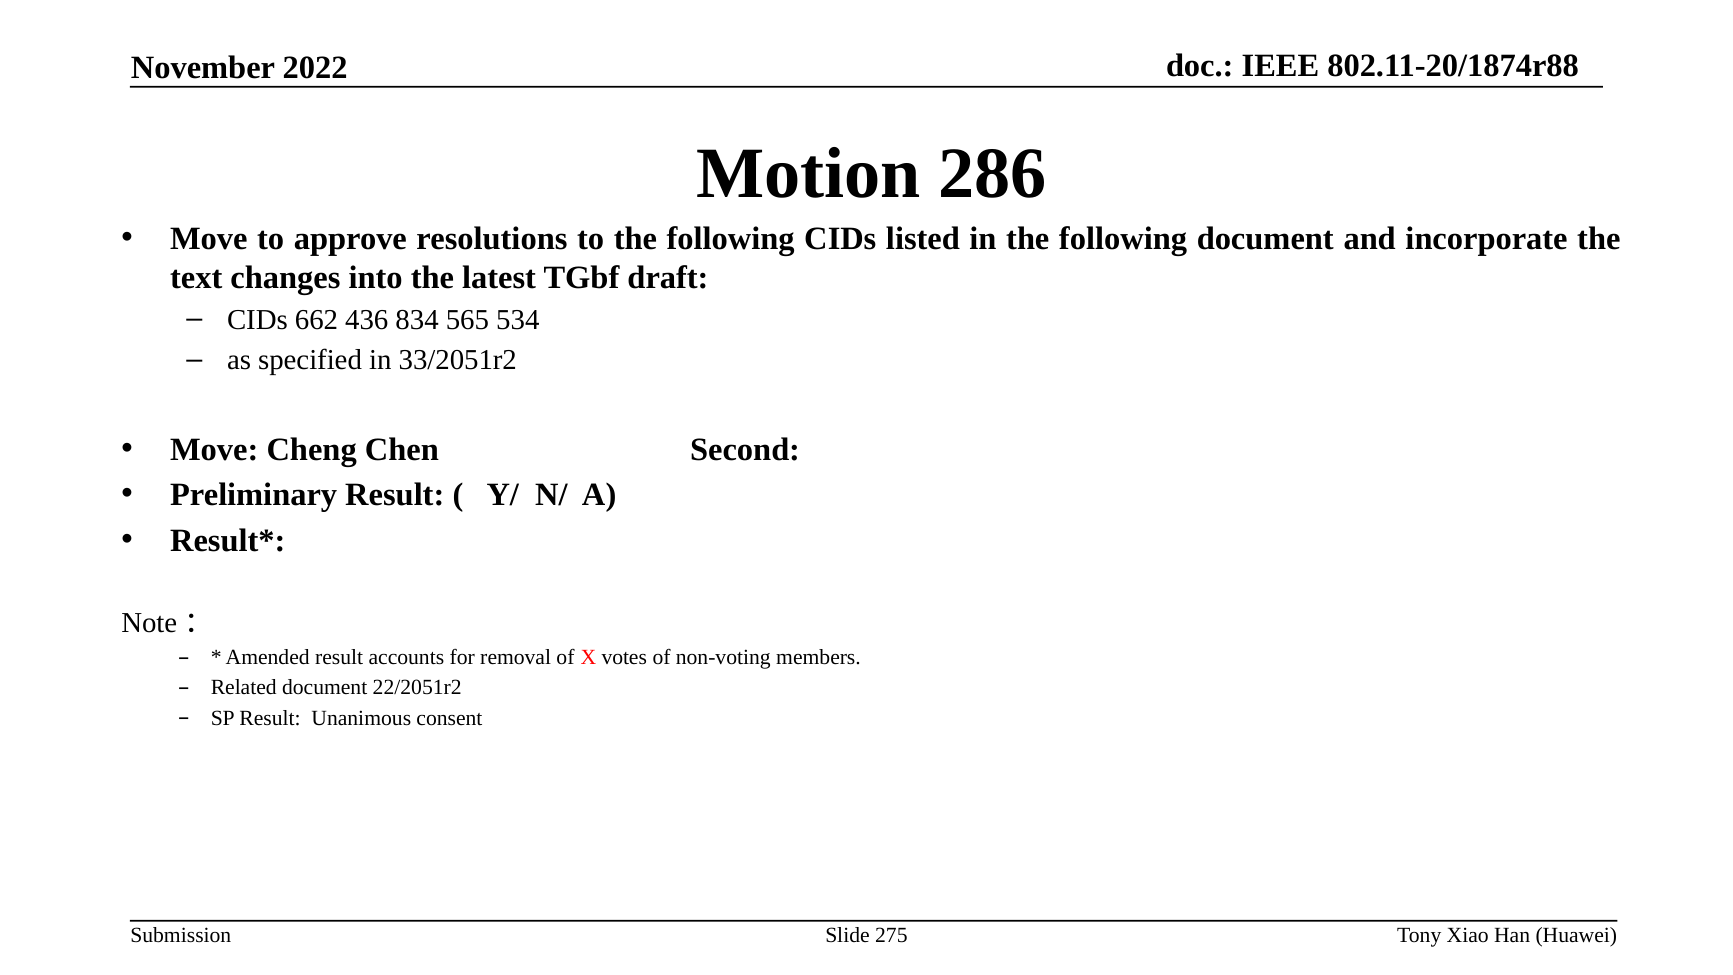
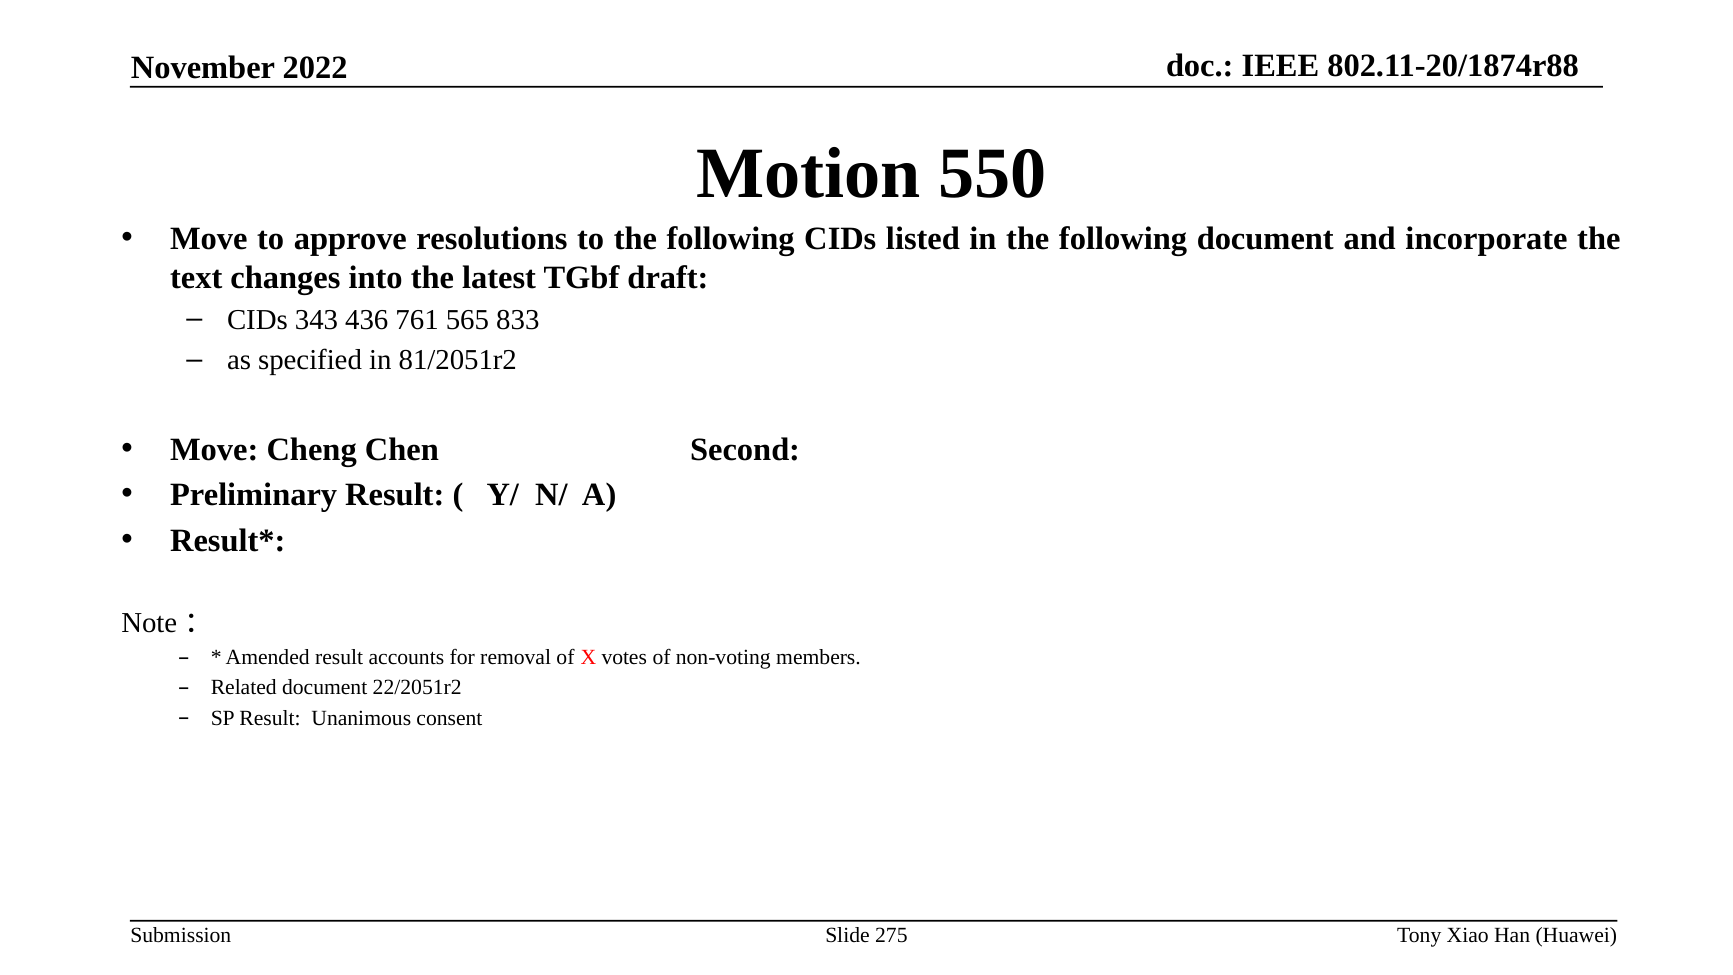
286: 286 -> 550
662: 662 -> 343
834: 834 -> 761
534: 534 -> 833
33/2051r2: 33/2051r2 -> 81/2051r2
